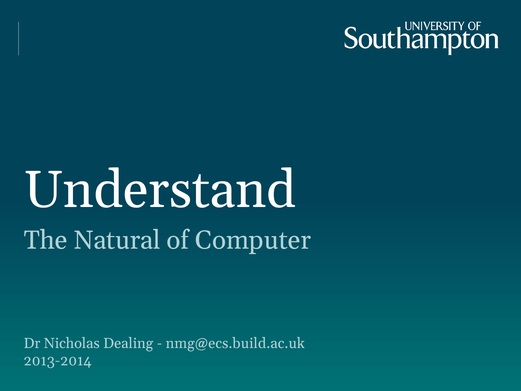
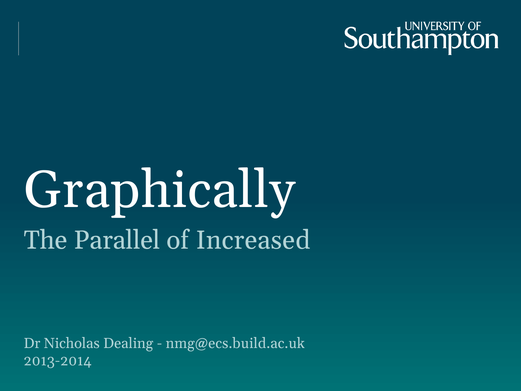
Understand: Understand -> Graphically
Natural: Natural -> Parallel
Computer: Computer -> Increased
